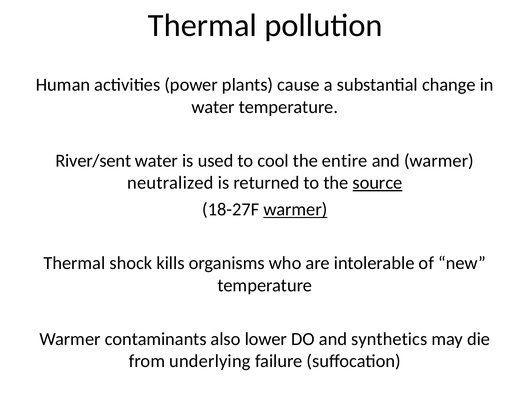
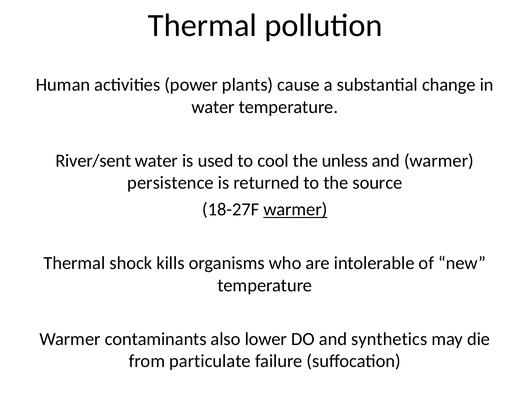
entire: entire -> unless
neutralized: neutralized -> persistence
source underline: present -> none
underlying: underlying -> particulate
